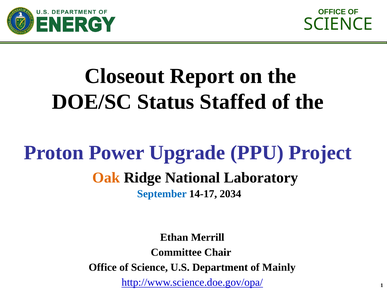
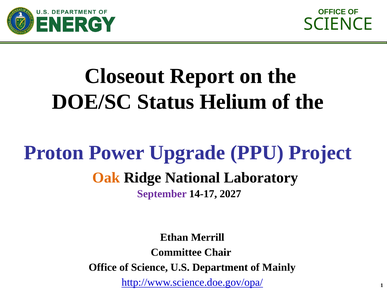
Staffed: Staffed -> Helium
September colour: blue -> purple
2034: 2034 -> 2027
